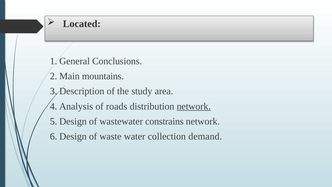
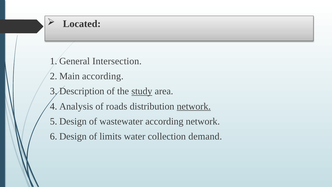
Conclusions: Conclusions -> Intersection
mountains at (103, 76): mountains -> according
study underline: none -> present
wastewater constrains: constrains -> according
waste: waste -> limits
